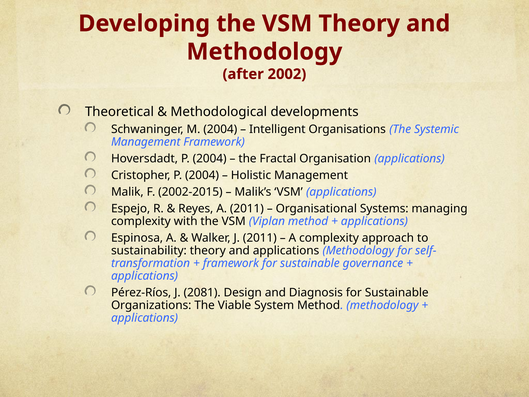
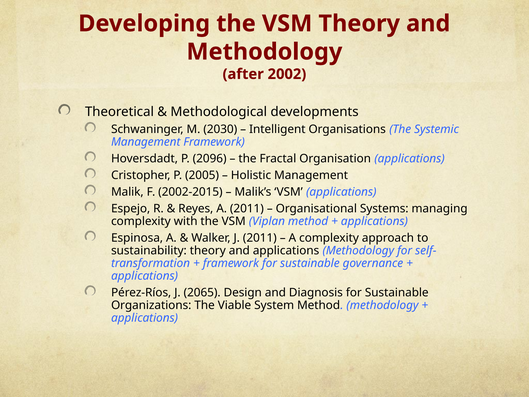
M 2004: 2004 -> 2030
Hoversdadt P 2004: 2004 -> 2096
Cristopher P 2004: 2004 -> 2005
2081: 2081 -> 2065
